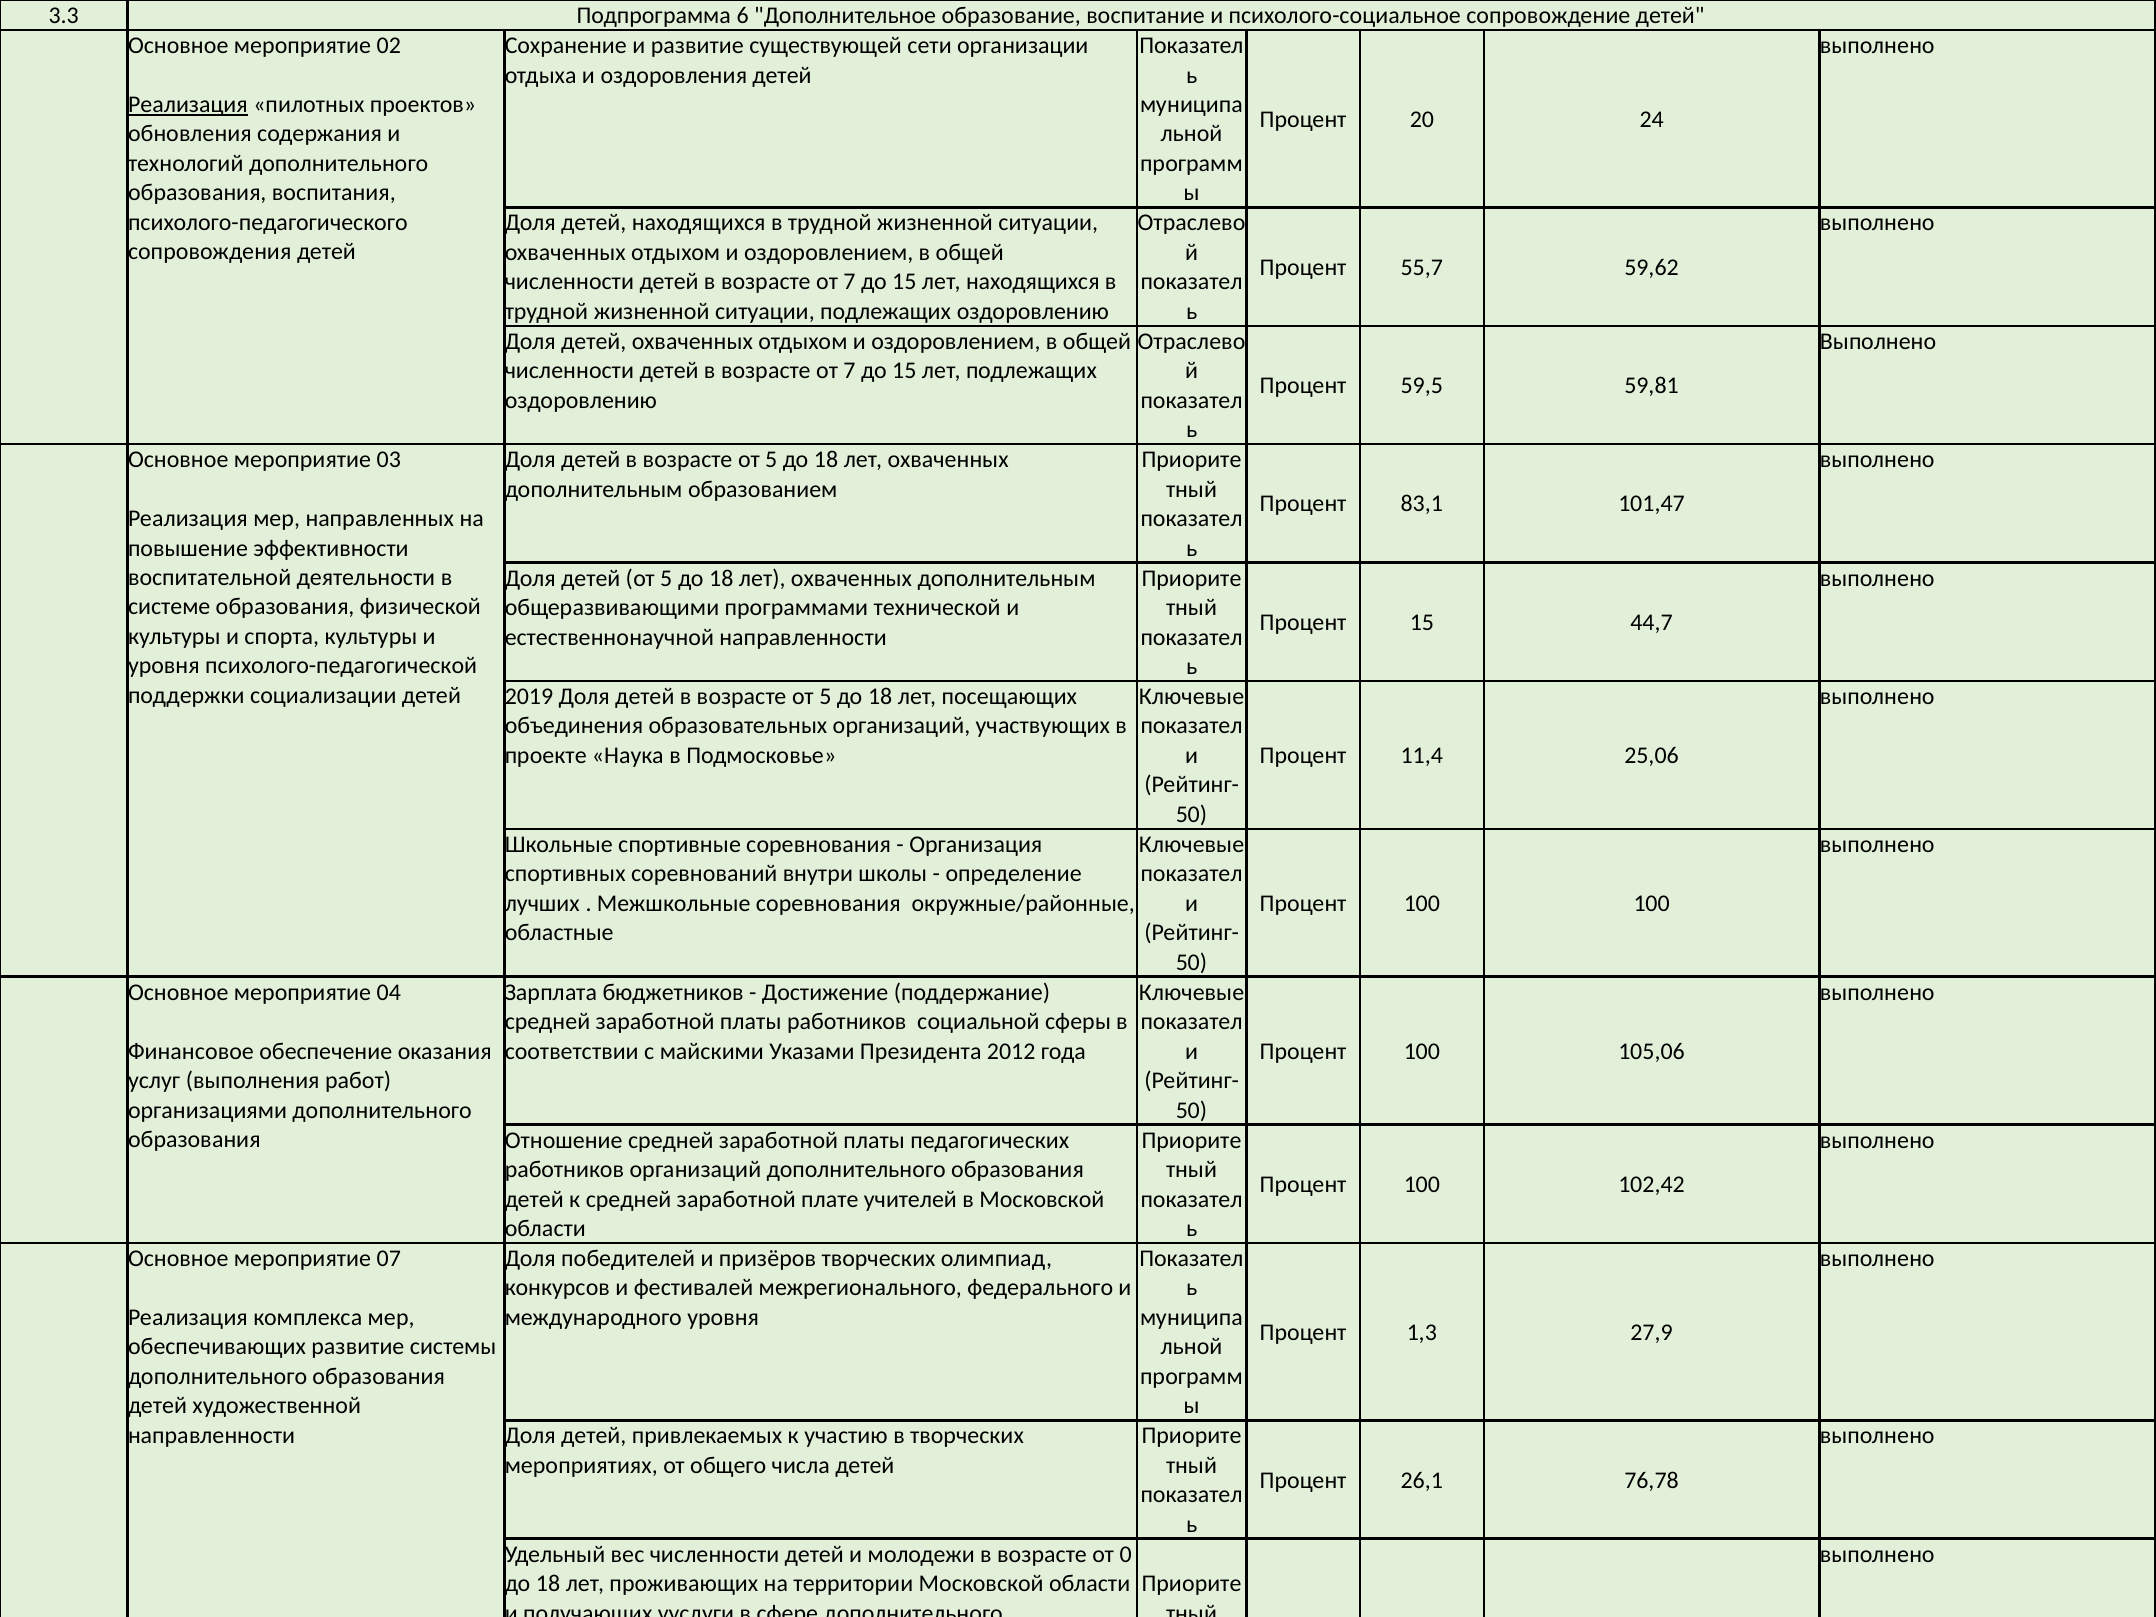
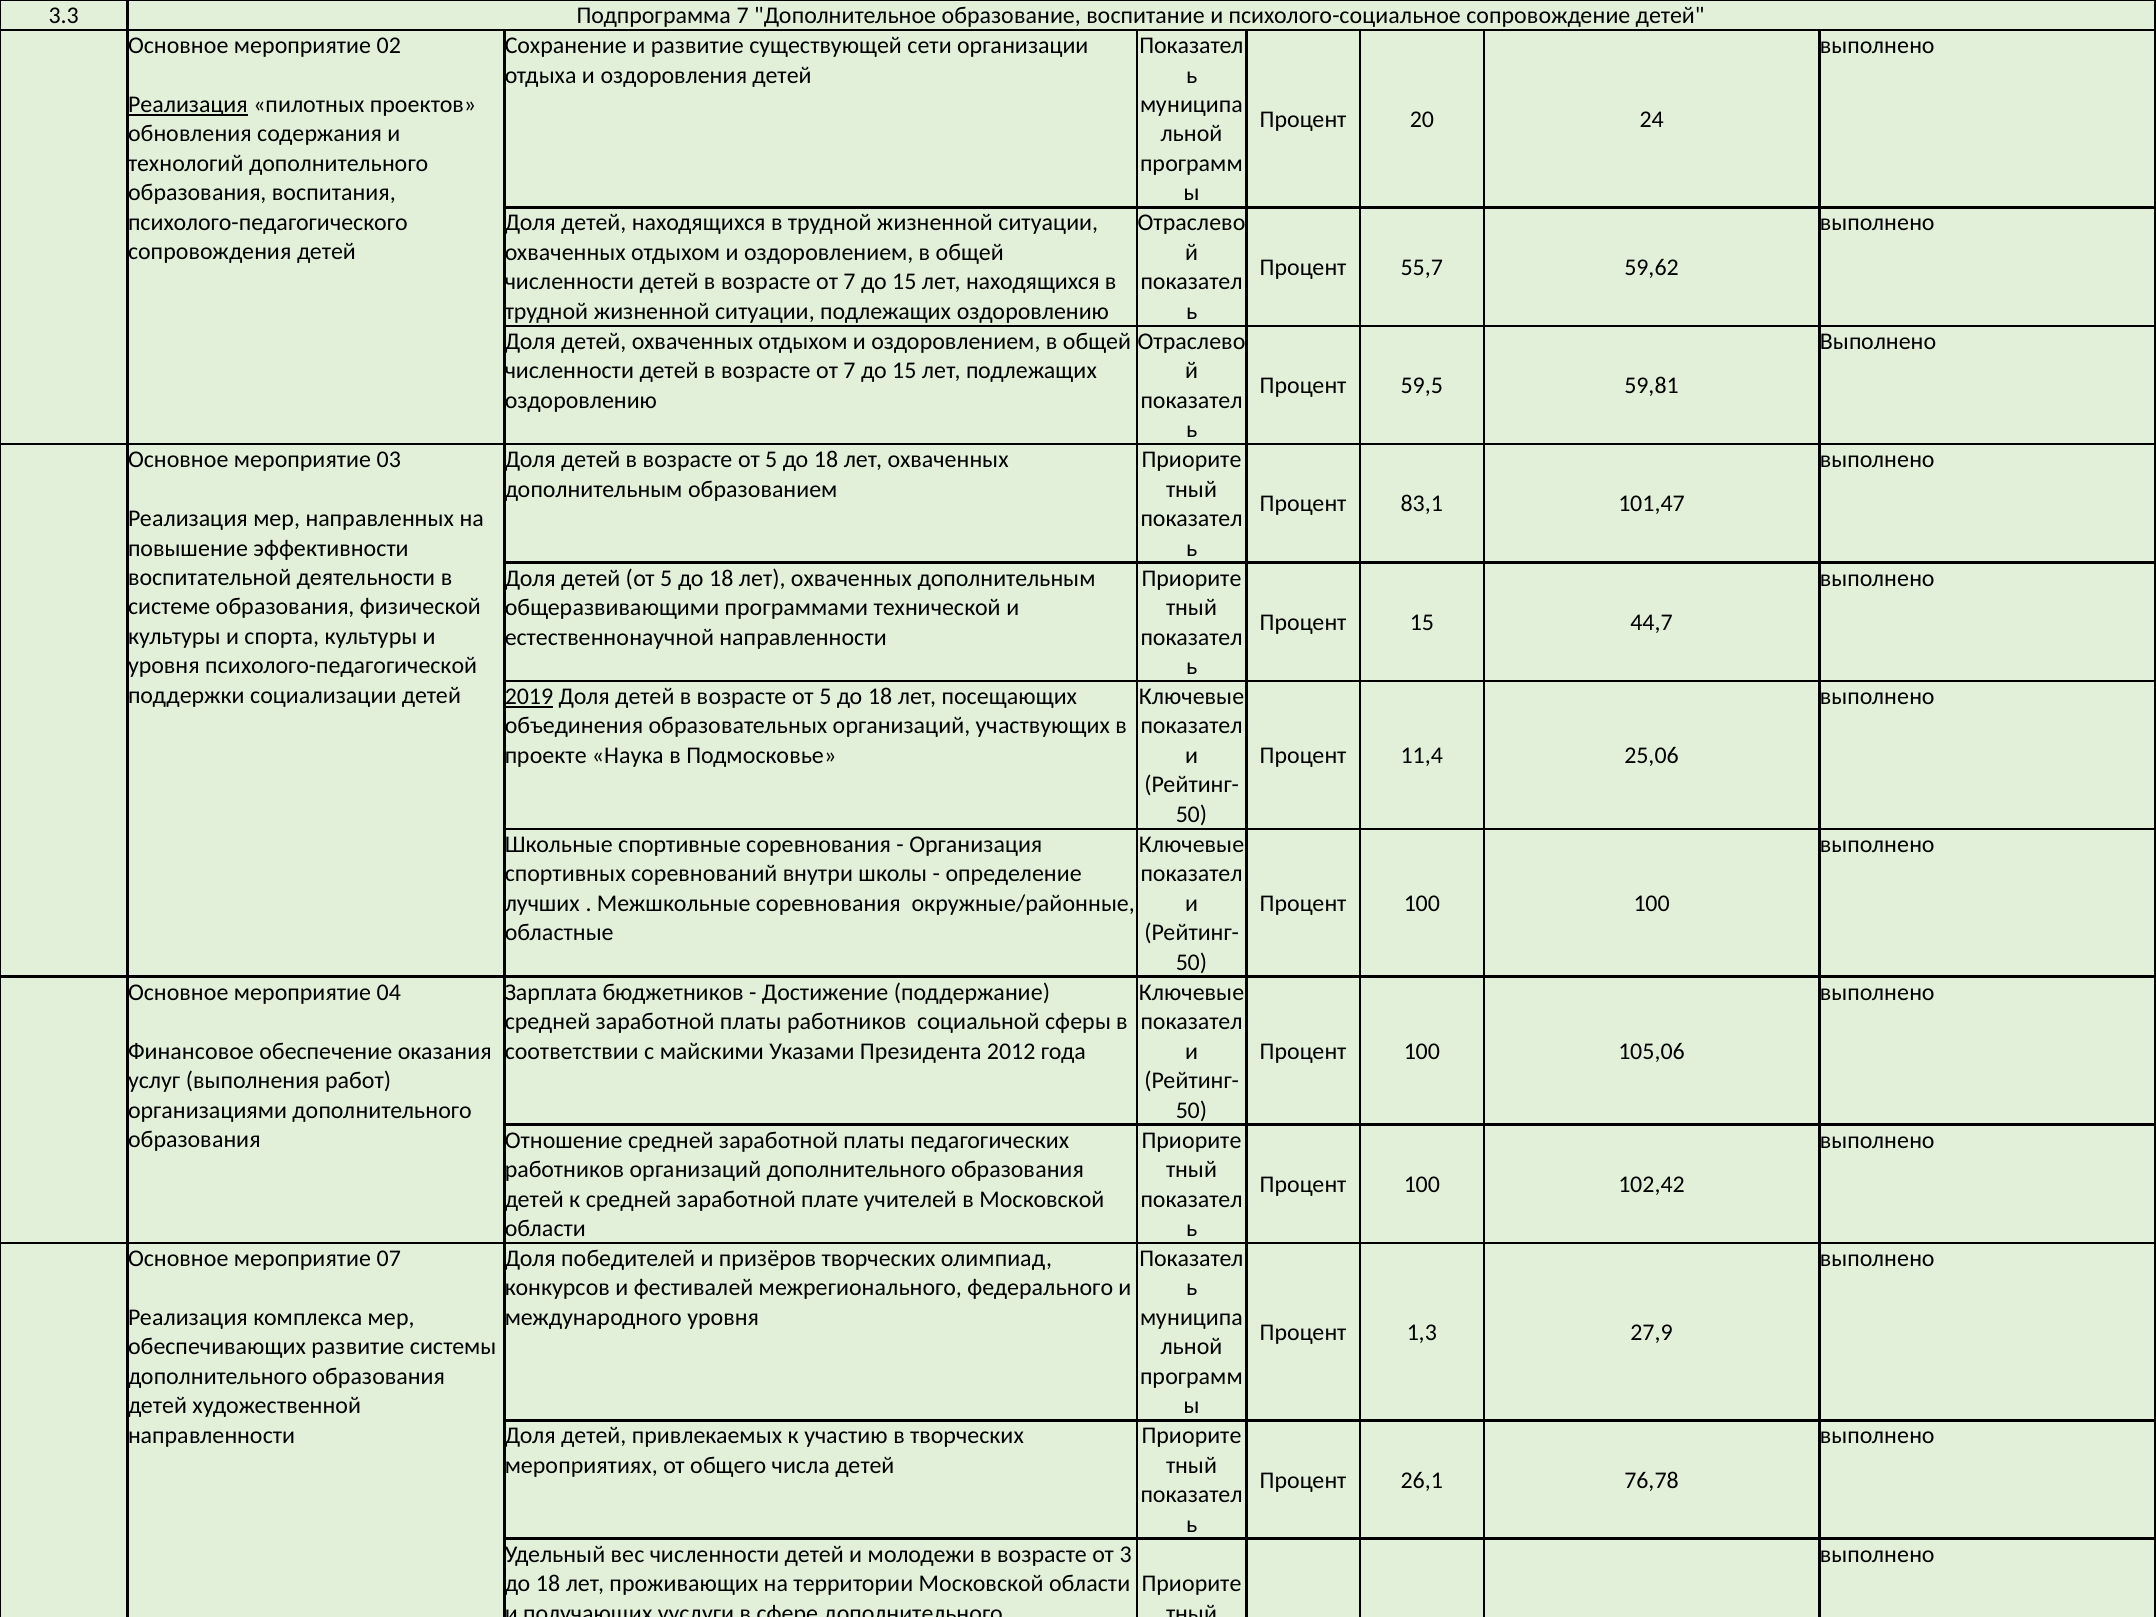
Подпрограмма 6: 6 -> 7
2019 at (529, 697) underline: none -> present
0: 0 -> 3
